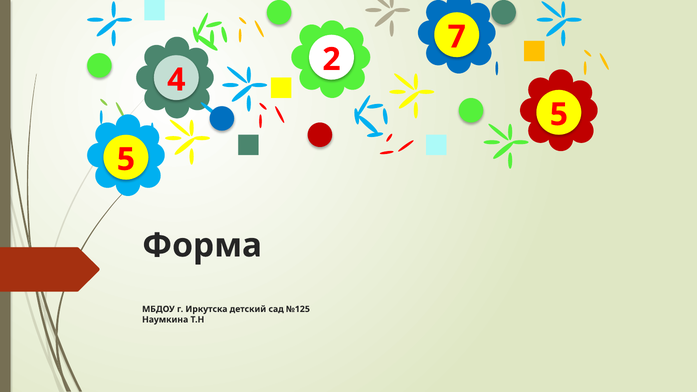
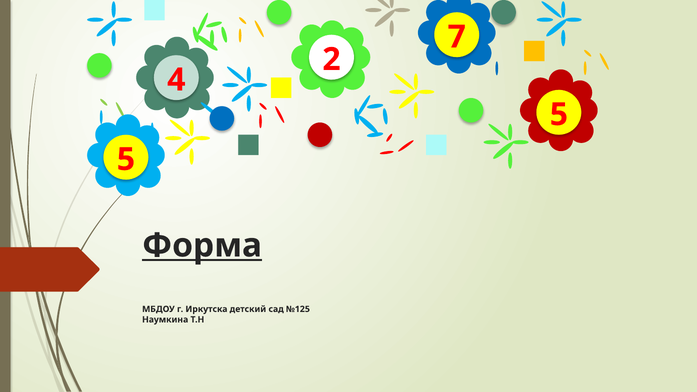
Форма underline: none -> present
